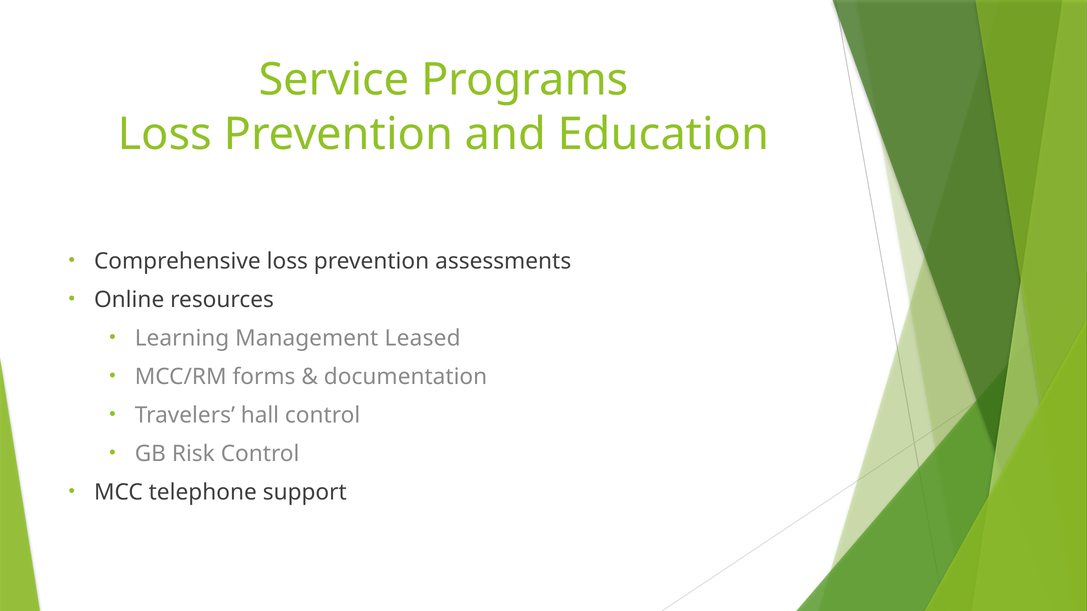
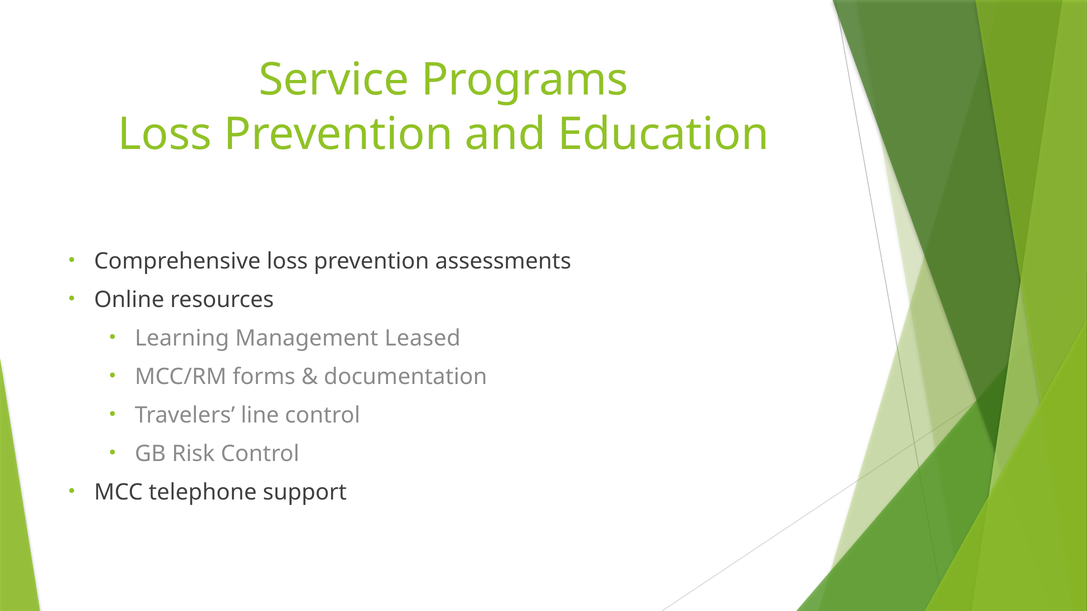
hall: hall -> line
